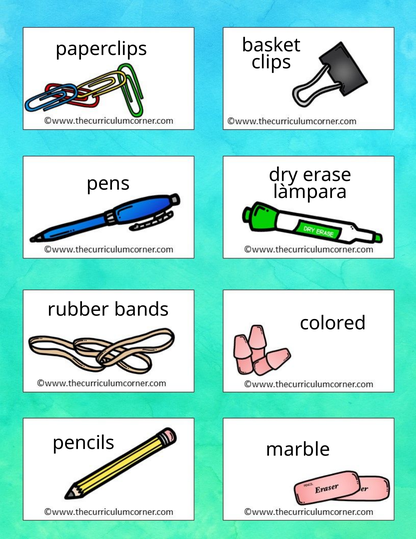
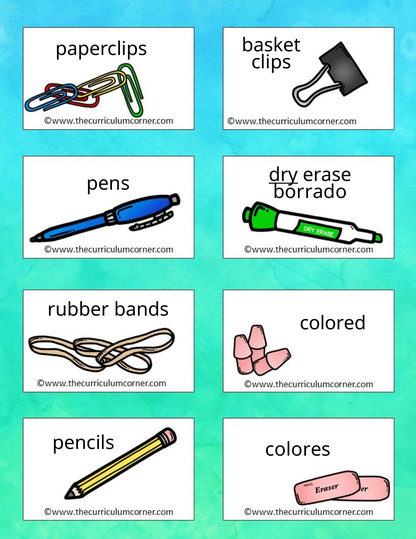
dry underline: none -> present
làmpara: làmpara -> borrado
marble: marble -> colores
